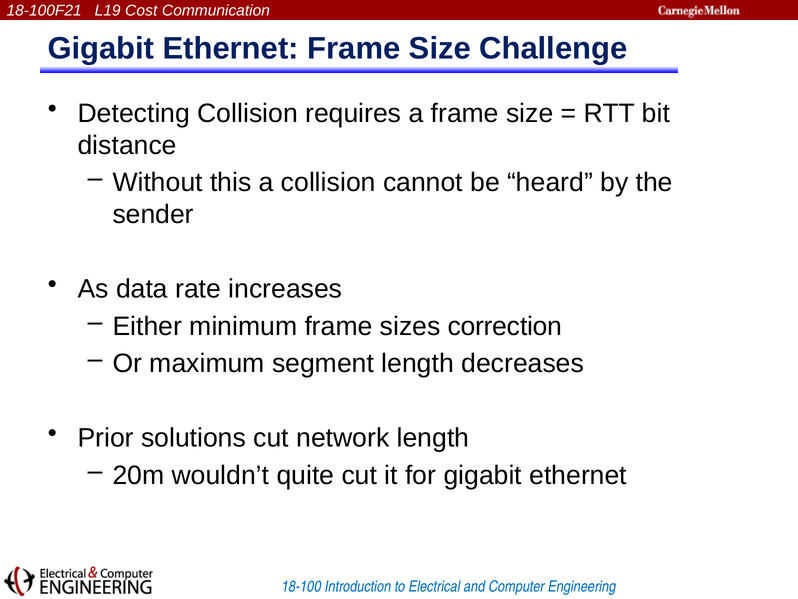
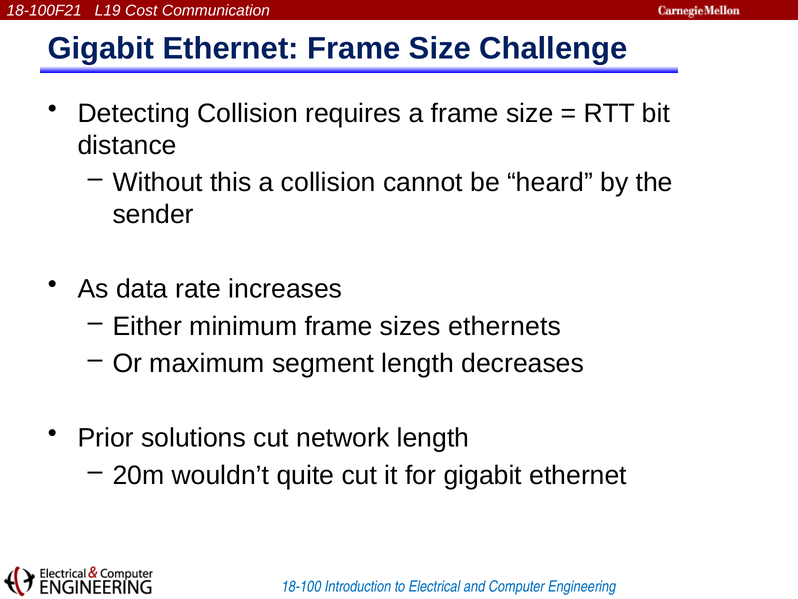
correction: correction -> ethernets
